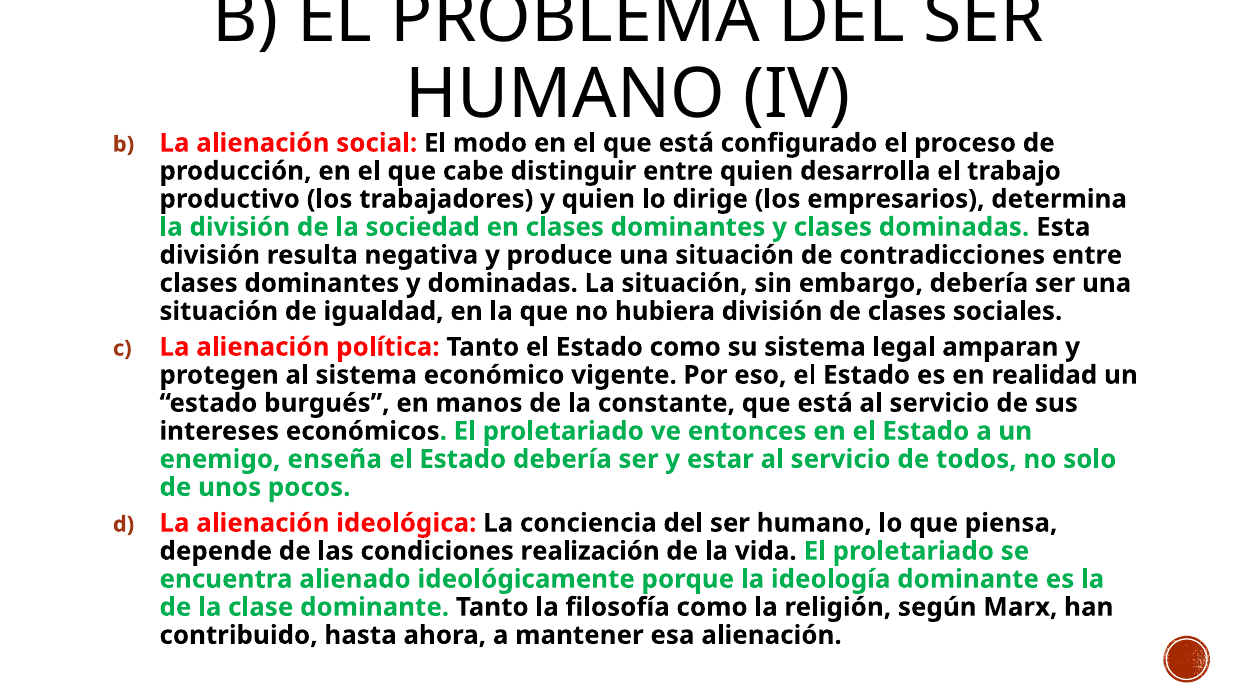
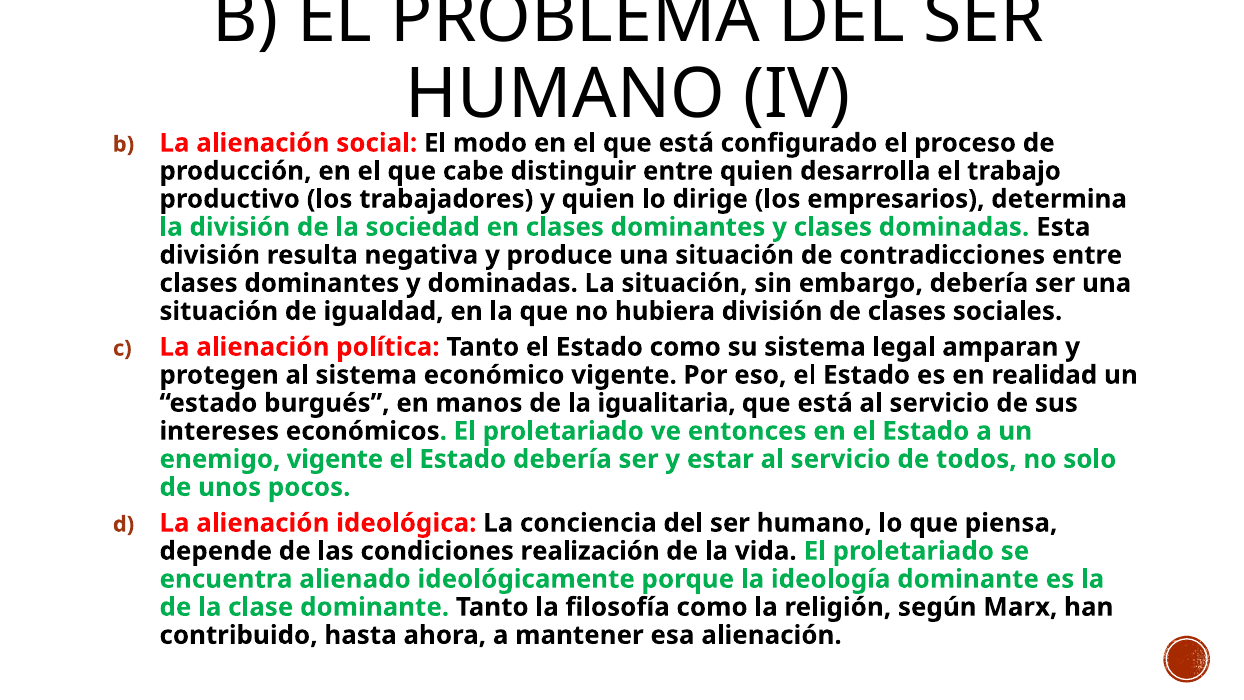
constante: constante -> igualitaria
enemigo enseña: enseña -> vigente
